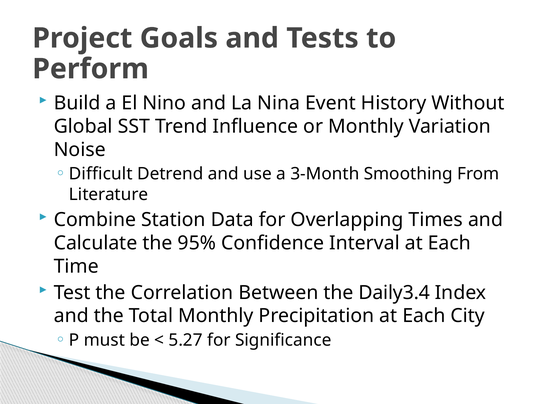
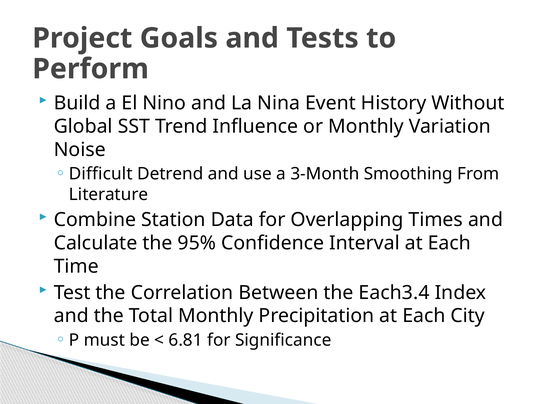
Daily3.4: Daily3.4 -> Each3.4
5.27: 5.27 -> 6.81
